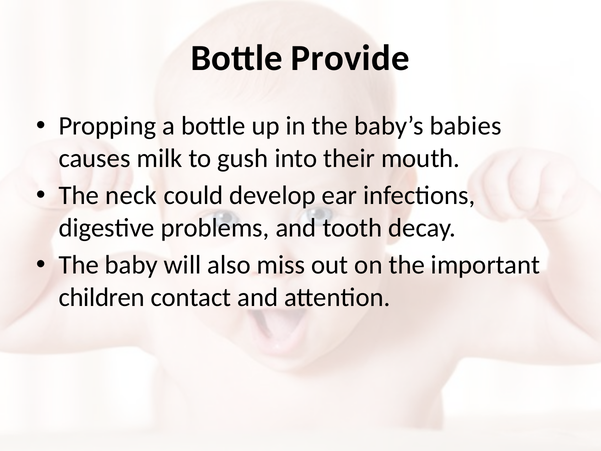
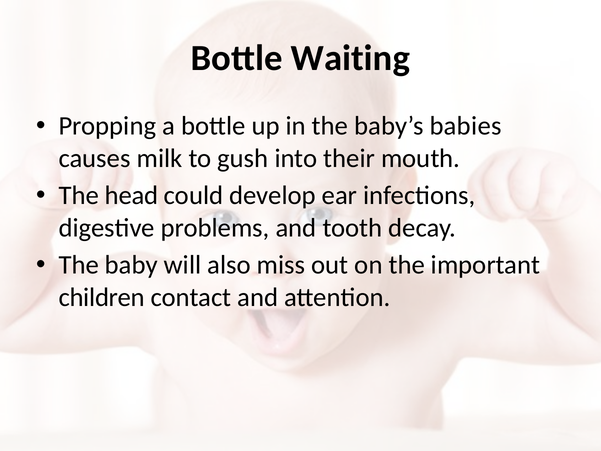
Provide: Provide -> Waiting
neck: neck -> head
